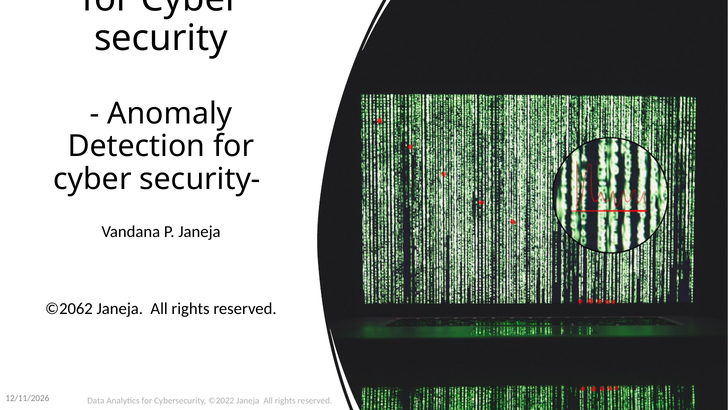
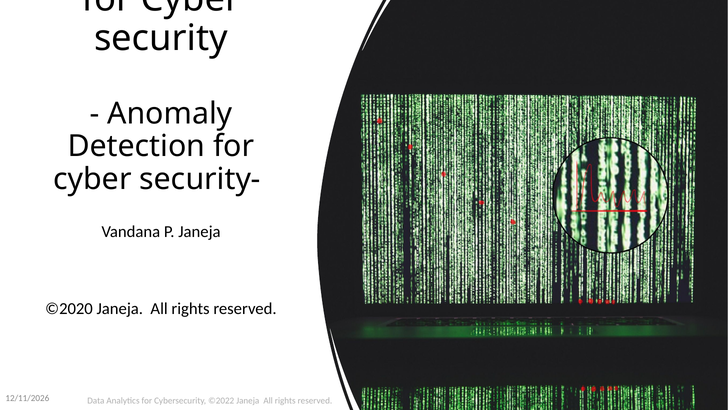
©2062: ©2062 -> ©2020
